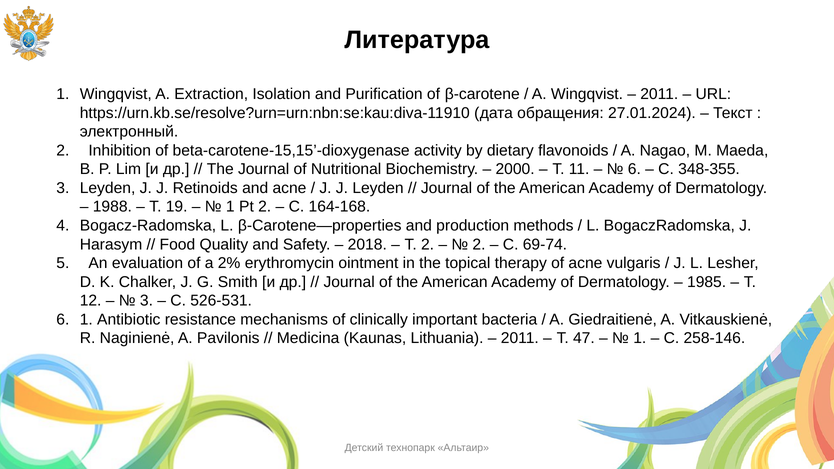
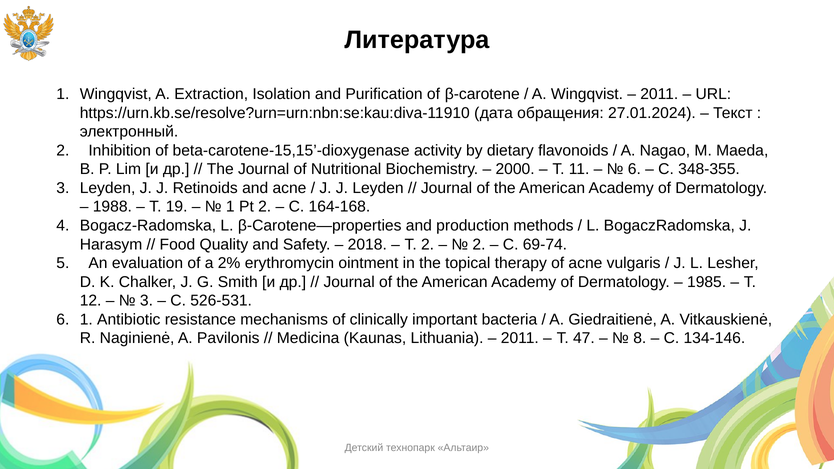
1 at (640, 338): 1 -> 8
258-146: 258-146 -> 134-146
